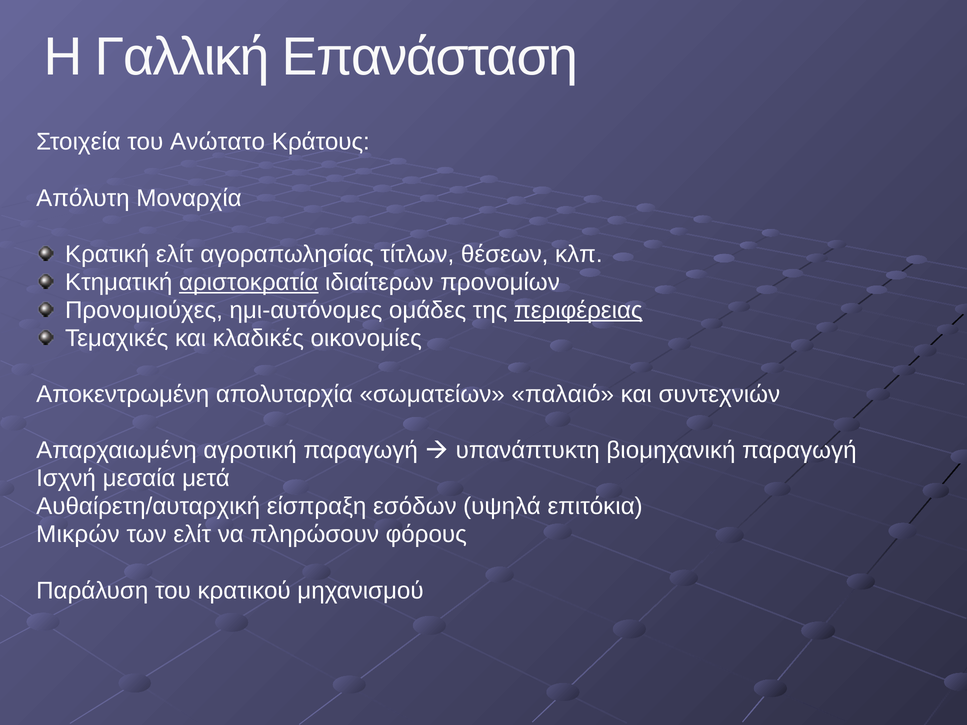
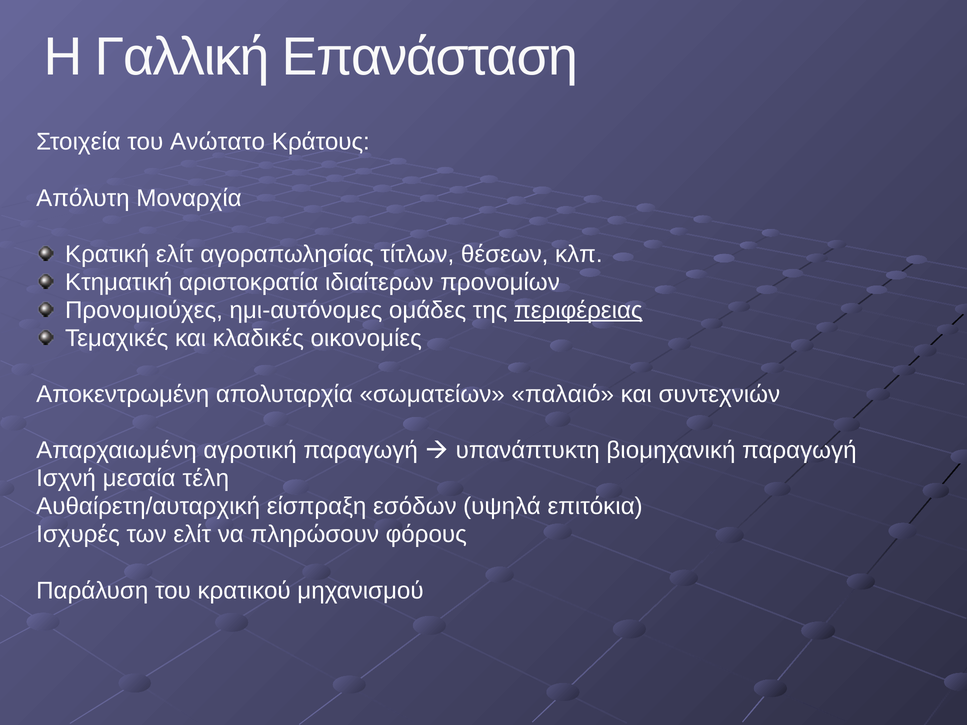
αριστοκρατία underline: present -> none
μετά: μετά -> τέλη
Μικρών: Μικρών -> Ισχυρές
